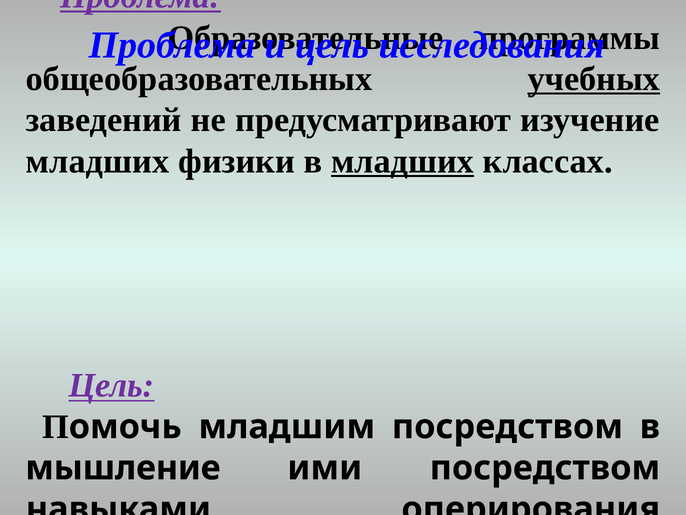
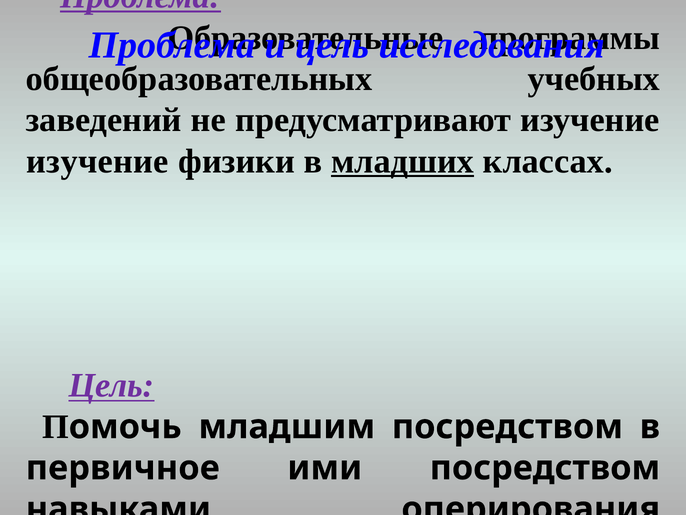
учебных underline: present -> none
младших at (98, 161): младших -> изучение
мышление: мышление -> первичное
